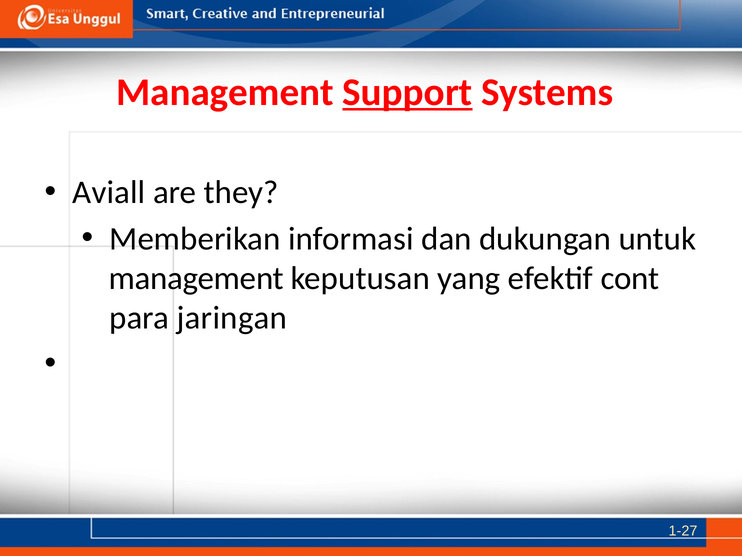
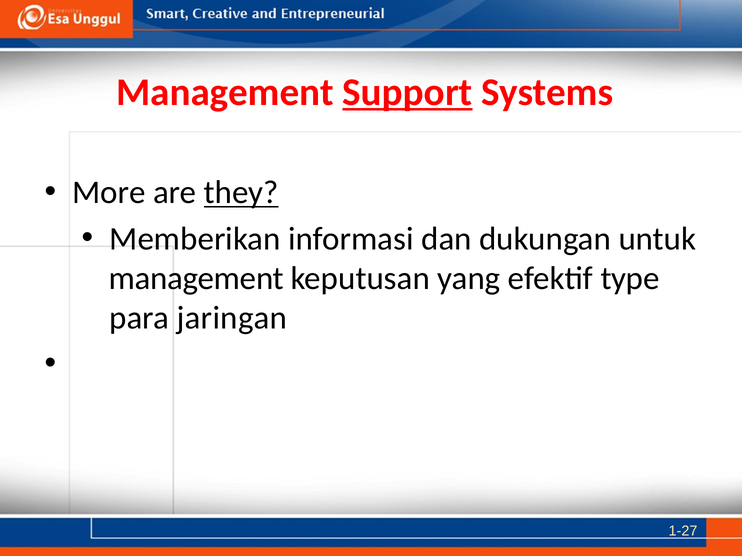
Aviall: Aviall -> More
they underline: none -> present
cont: cont -> type
